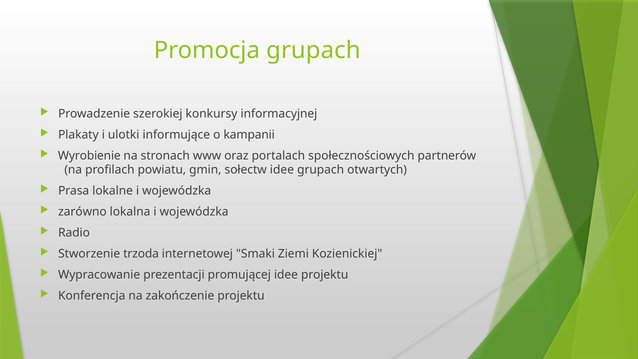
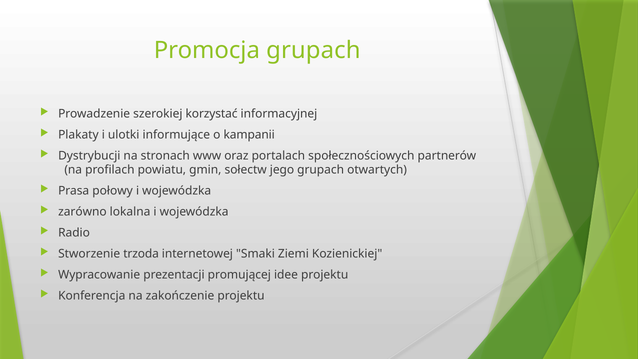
konkursy: konkursy -> korzystać
Wyrobienie: Wyrobienie -> Dystrybucji
sołectw idee: idee -> jego
lokalne: lokalne -> połowy
